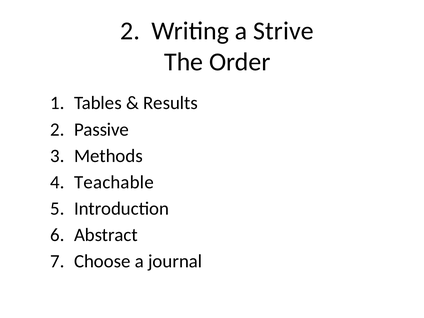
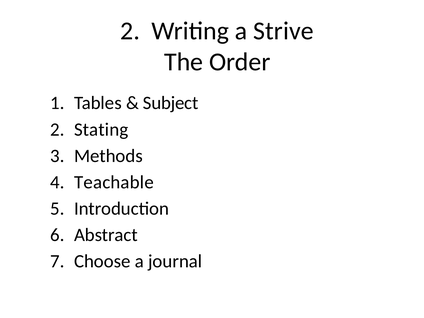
Results: Results -> Subject
Passive: Passive -> Stating
